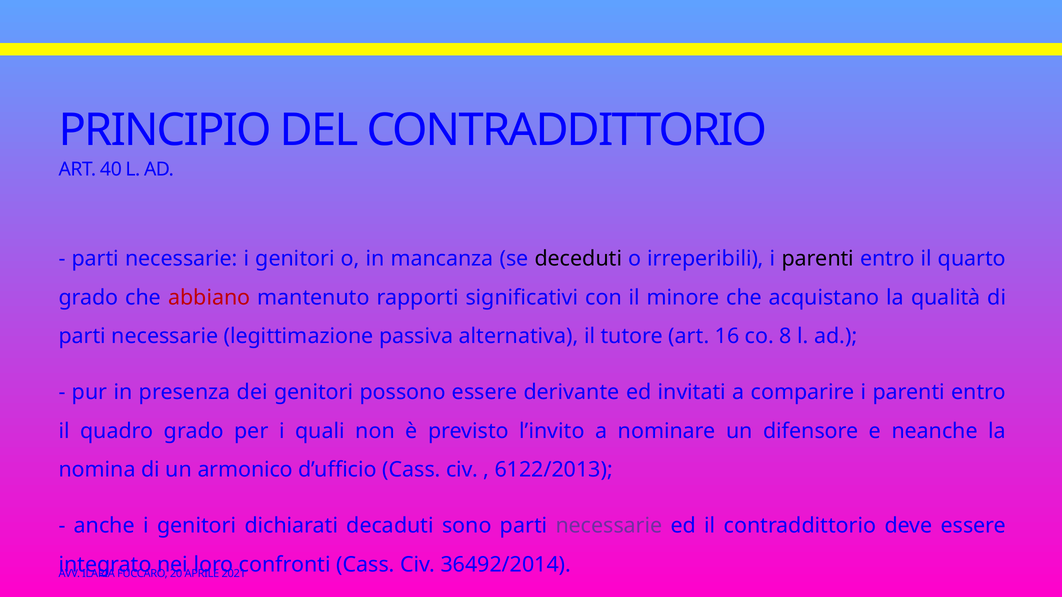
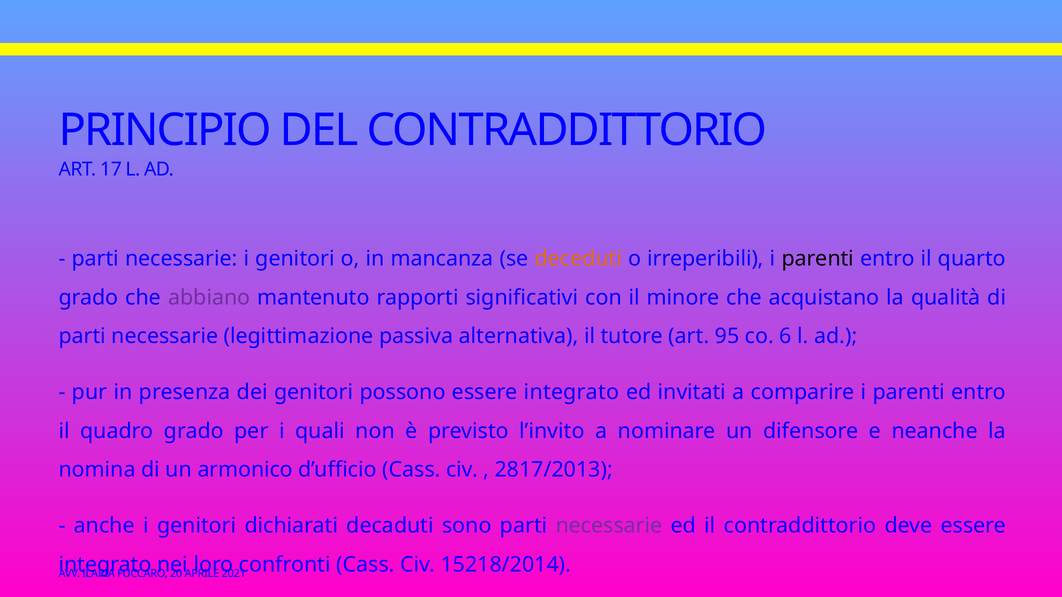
40: 40 -> 17
deceduti colour: black -> orange
abbiano colour: red -> purple
16: 16 -> 95
8: 8 -> 6
possono essere derivante: derivante -> integrato
6122/2013: 6122/2013 -> 2817/2013
36492/2014: 36492/2014 -> 15218/2014
